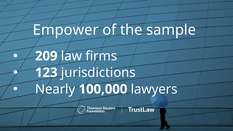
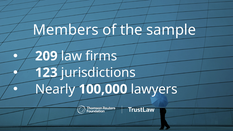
Empower: Empower -> Members
